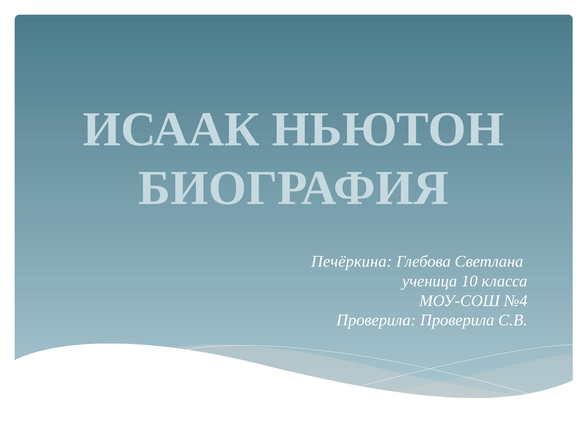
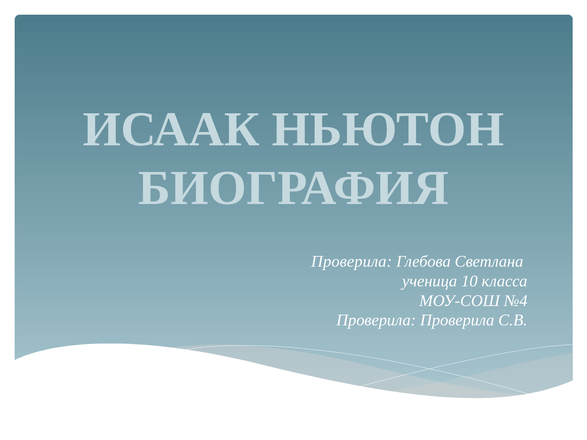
Печёркина at (352, 262): Печёркина -> Проверила
